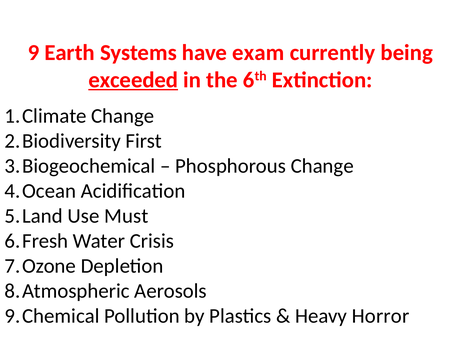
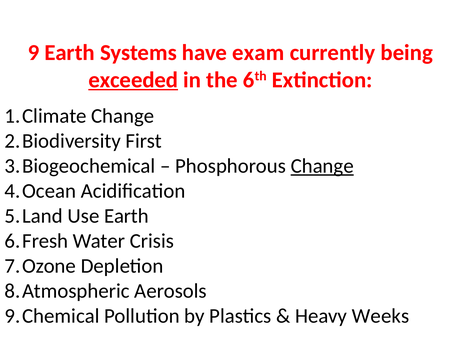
Change at (322, 166) underline: none -> present
Use Must: Must -> Earth
Horror: Horror -> Weeks
